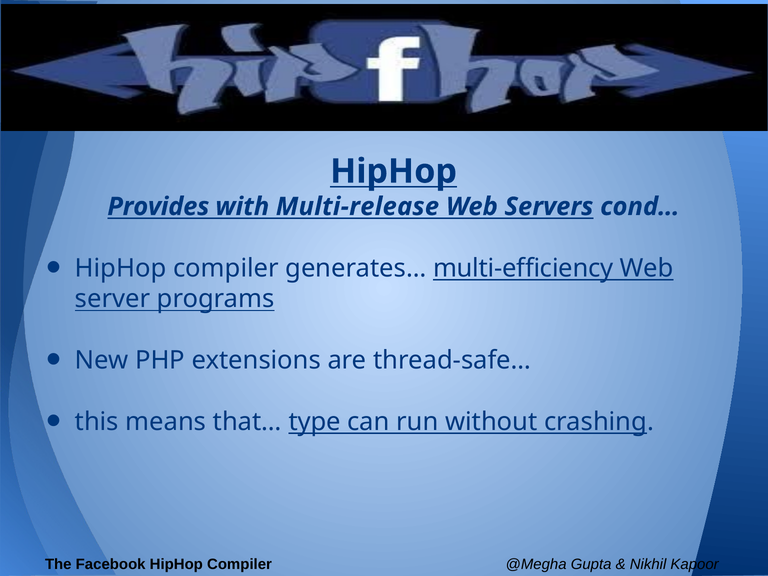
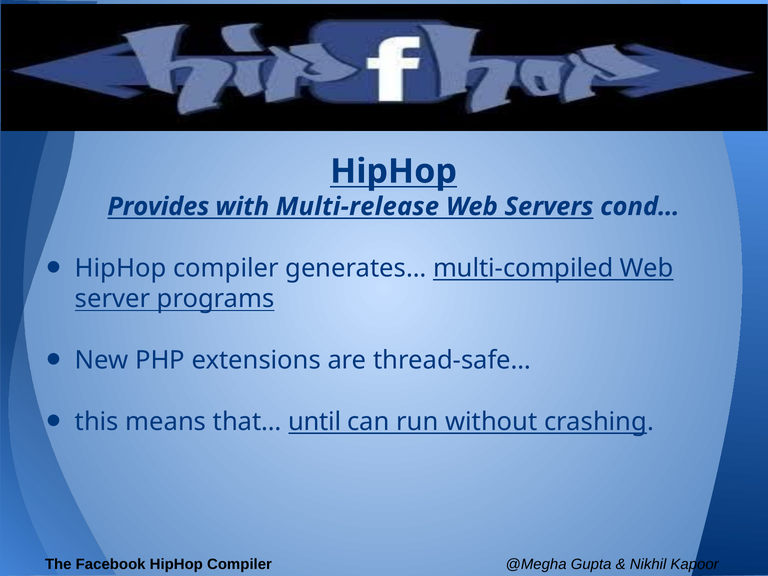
multi-efficiency: multi-efficiency -> multi-compiled
type: type -> until
